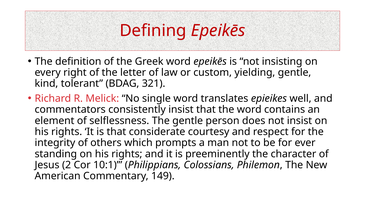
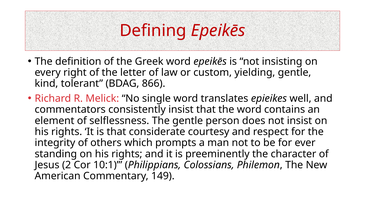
321: 321 -> 866
